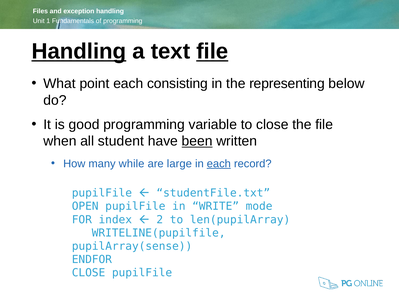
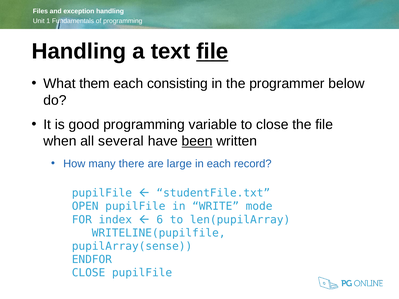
Handling at (79, 51) underline: present -> none
point: point -> them
representing: representing -> programmer
student: student -> several
while: while -> there
each at (219, 164) underline: present -> none
2: 2 -> 6
